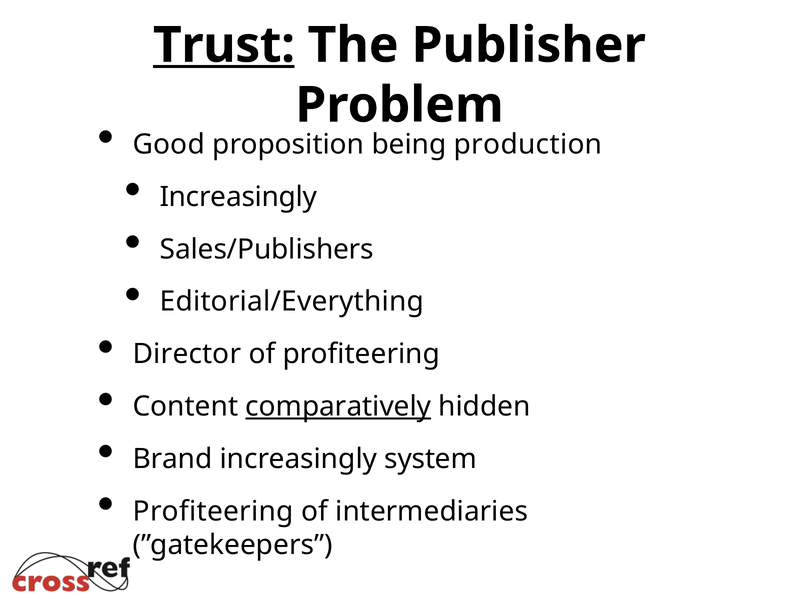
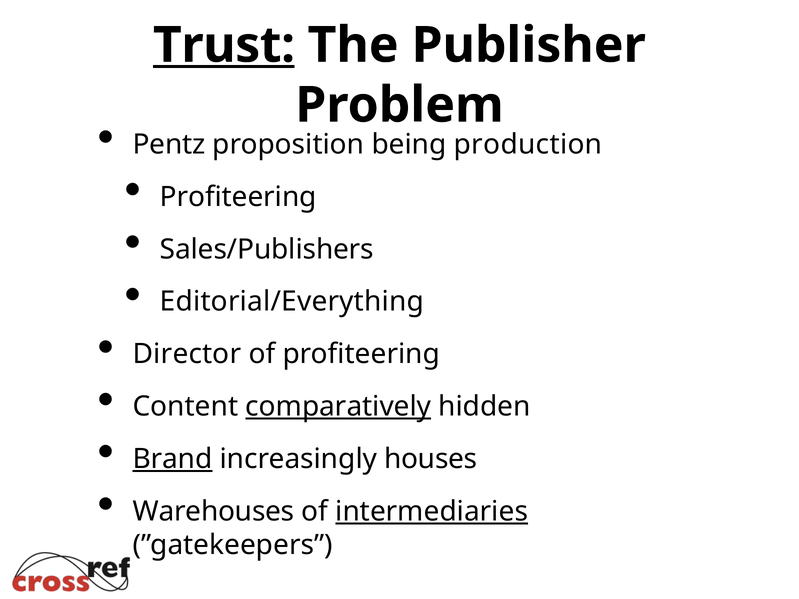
Good: Good -> Pentz
Increasingly at (238, 197): Increasingly -> Profiteering
Brand underline: none -> present
system: system -> houses
Profiteering at (213, 512): Profiteering -> Warehouses
intermediaries underline: none -> present
